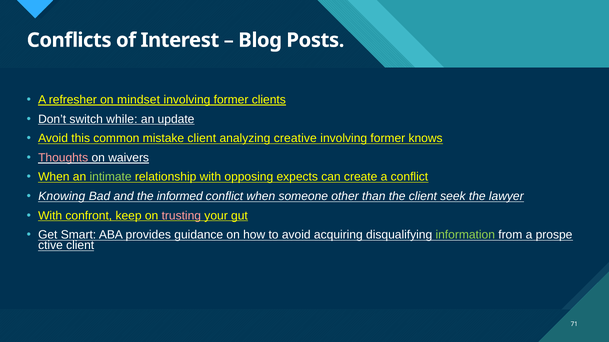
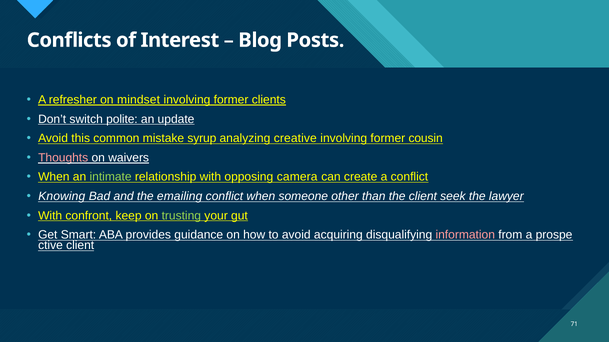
while: while -> polite
mistake client: client -> syrup
knows: knows -> cousin
expects: expects -> camera
informed: informed -> emailing
trusting colour: pink -> light green
information colour: light green -> pink
